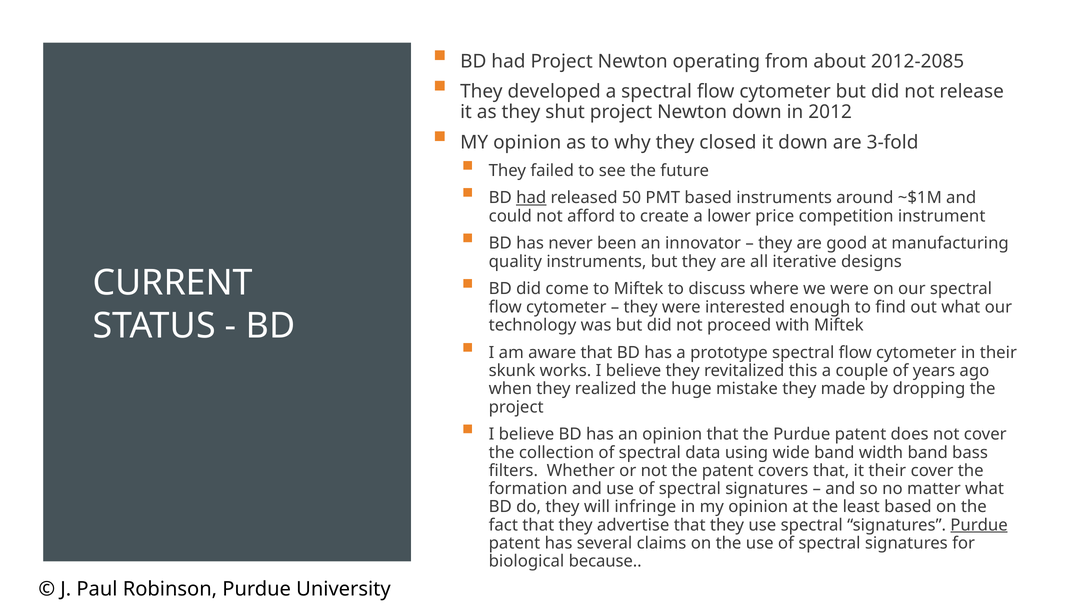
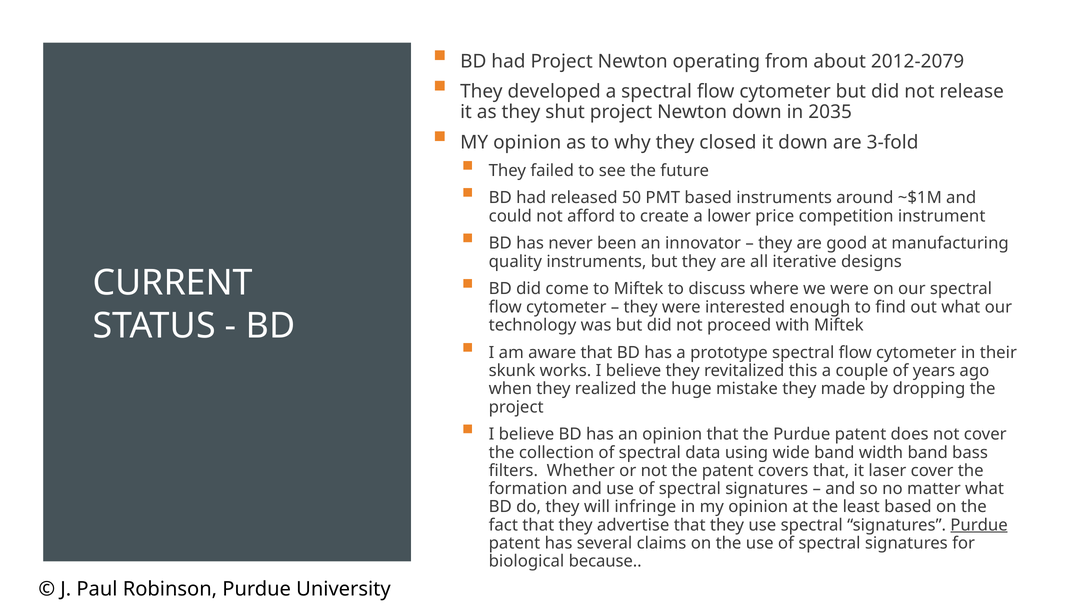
2012-2085: 2012-2085 -> 2012-2079
2012: 2012 -> 2035
had at (531, 198) underline: present -> none
it their: their -> laser
